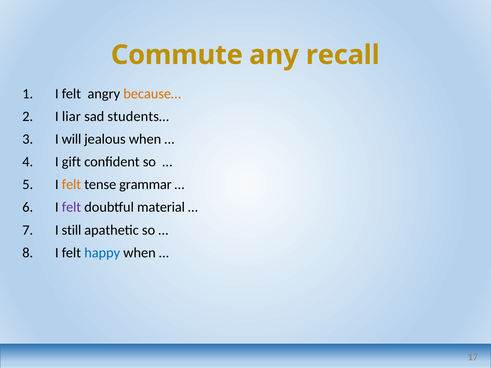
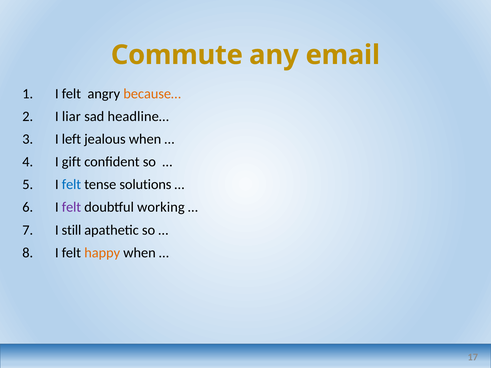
recall: recall -> email
students…: students… -> headline…
will: will -> left
felt at (71, 185) colour: orange -> blue
grammar: grammar -> solutions
material: material -> working
happy colour: blue -> orange
